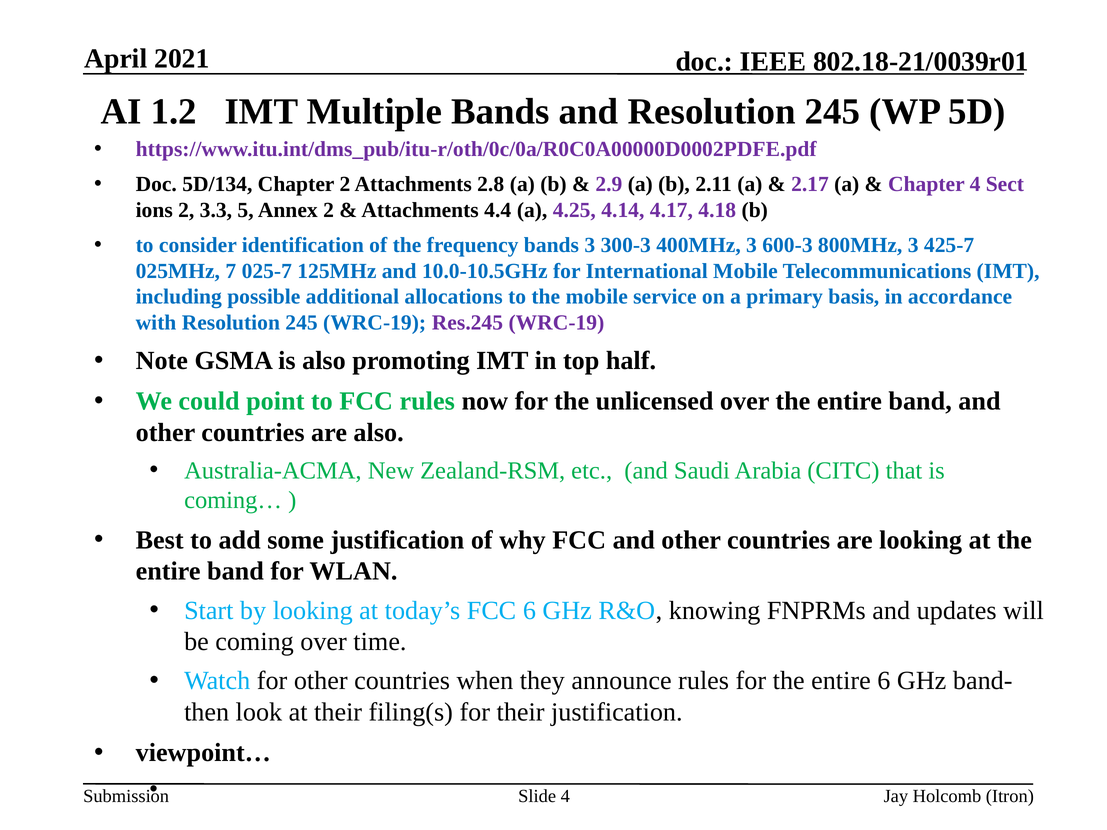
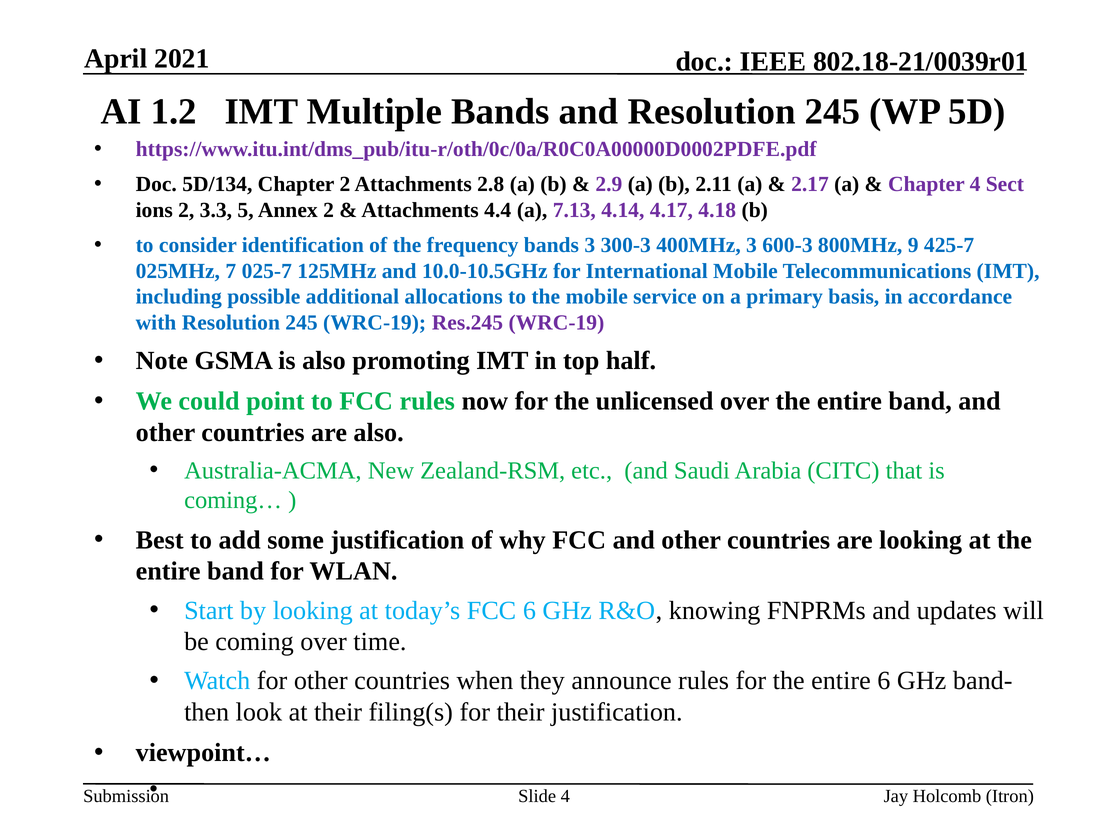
4.25: 4.25 -> 7.13
800MHz 3: 3 -> 9
